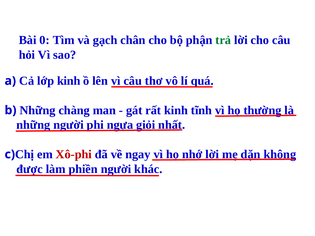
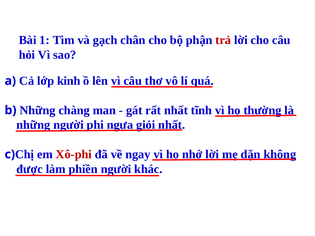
0: 0 -> 1
trả colour: green -> red
rất kinh: kinh -> nhất
